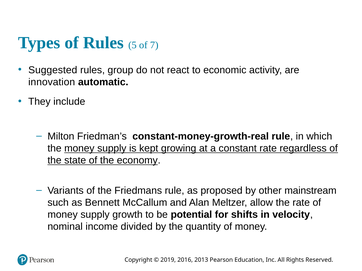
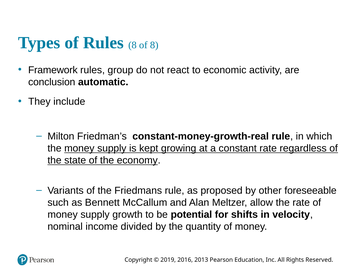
Rules 5: 5 -> 8
of 7: 7 -> 8
Suggested: Suggested -> Framework
innovation: innovation -> conclusion
mainstream: mainstream -> foreseeable
